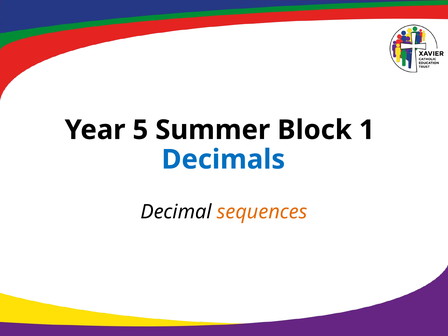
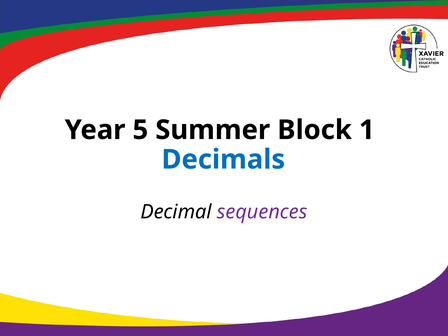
sequences colour: orange -> purple
